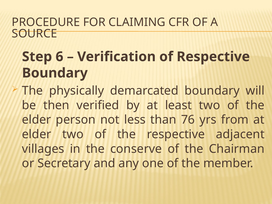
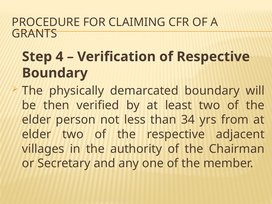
SOURCE: SOURCE -> GRANTS
6: 6 -> 4
76: 76 -> 34
conserve: conserve -> authority
